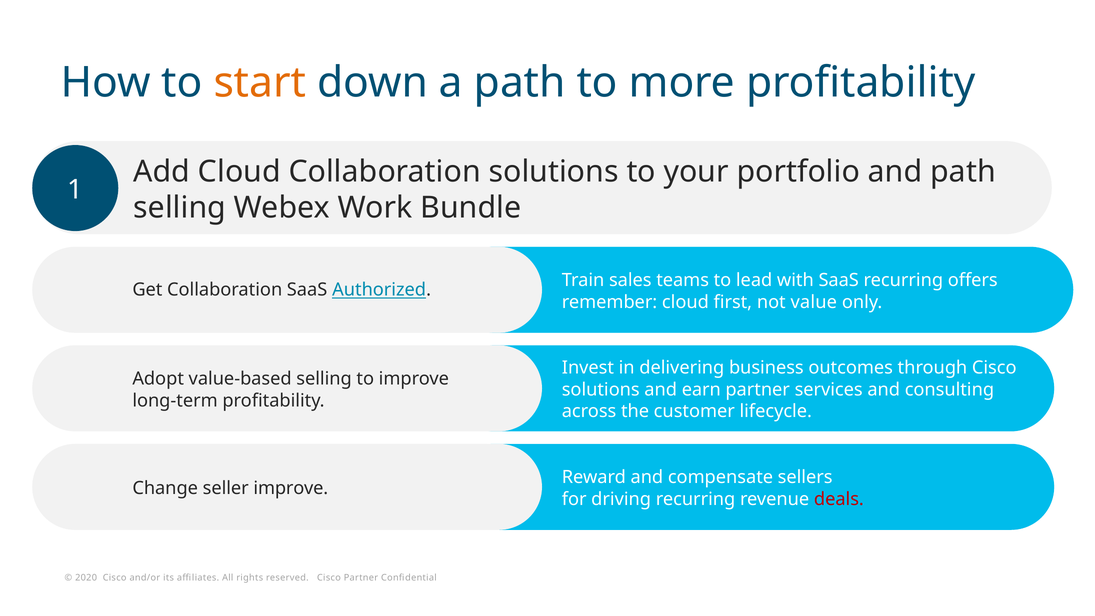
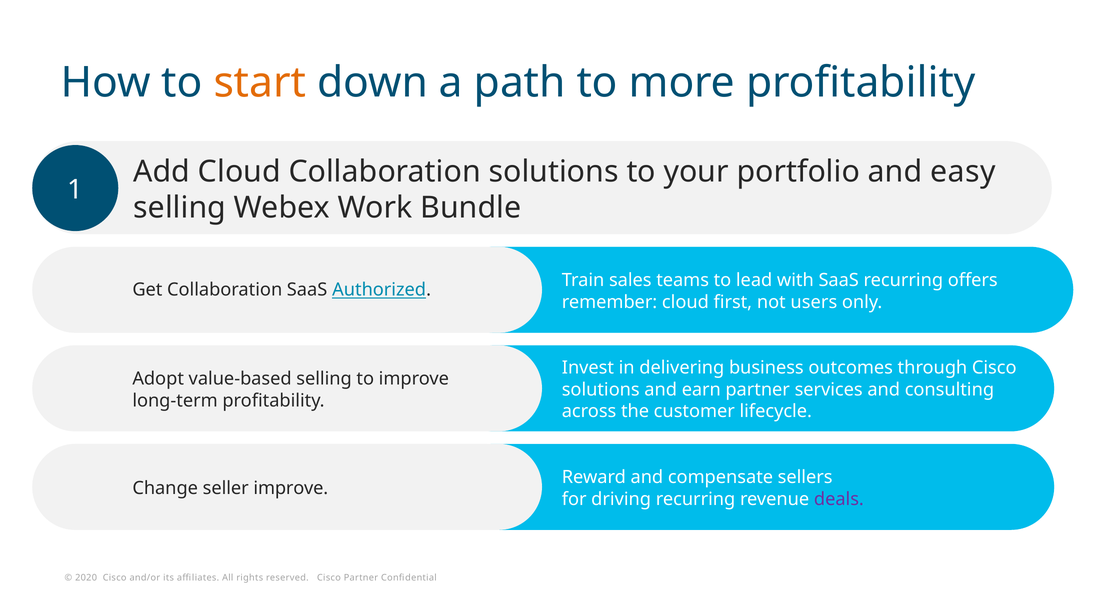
and path: path -> easy
value: value -> users
deals colour: red -> purple
